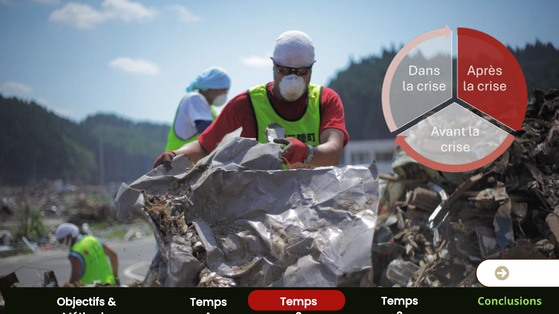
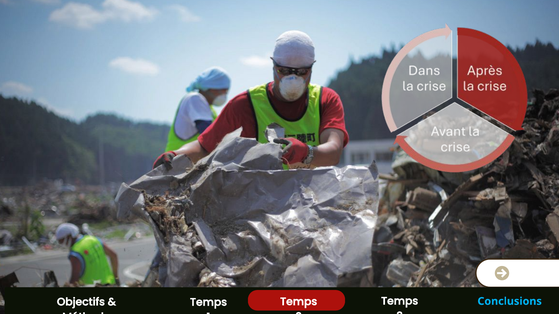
Conclusions colour: light green -> light blue
